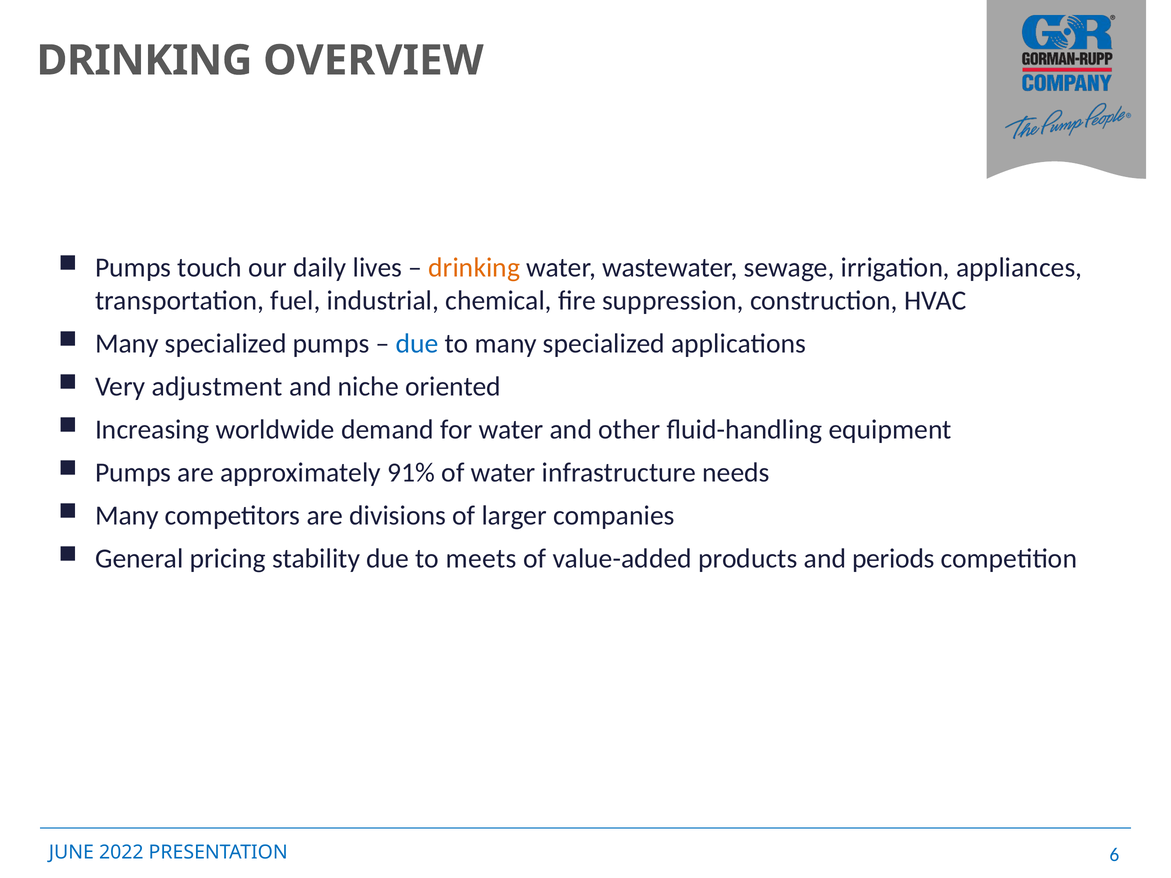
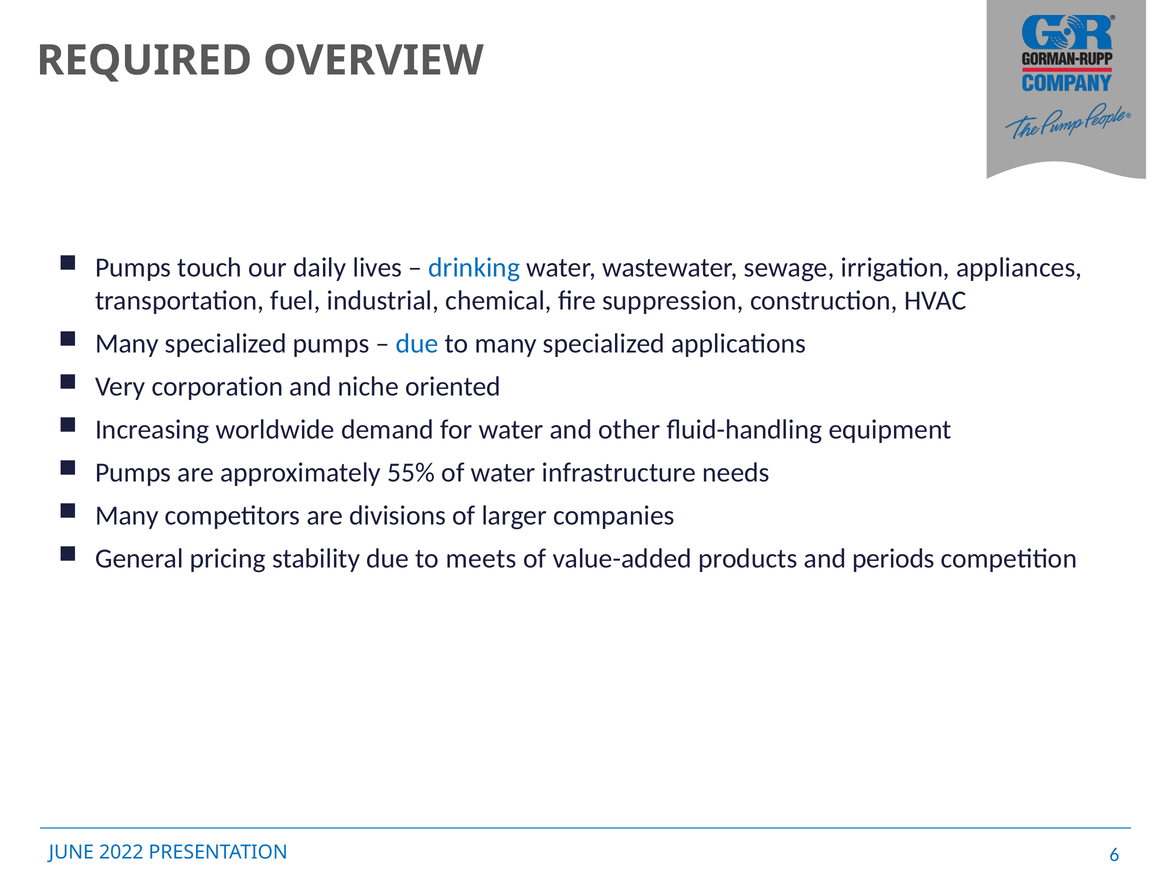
DRINKING at (144, 61): DRINKING -> REQUIRED
drinking at (474, 268) colour: orange -> blue
adjustment: adjustment -> corporation
91%: 91% -> 55%
